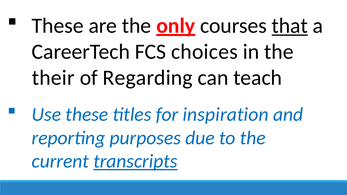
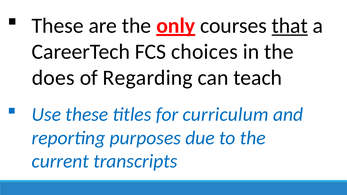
their: their -> does
inspiration: inspiration -> curriculum
transcripts underline: present -> none
